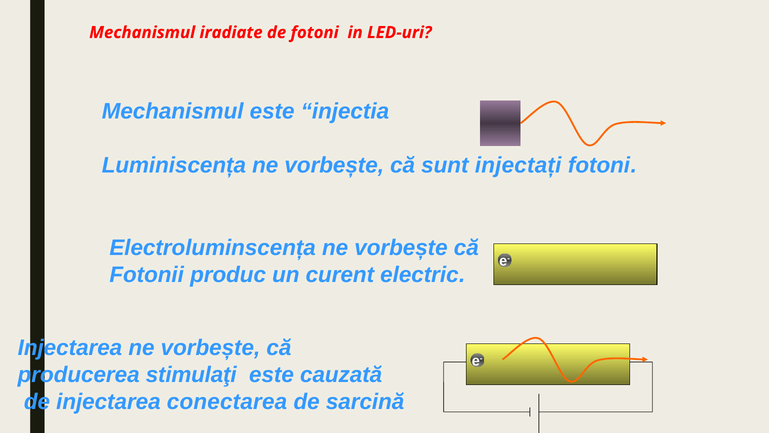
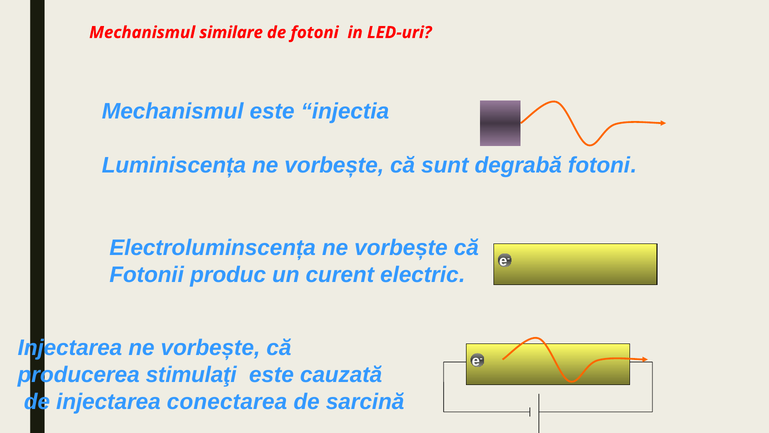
iradiate: iradiate -> similare
injectați: injectați -> degrabă
